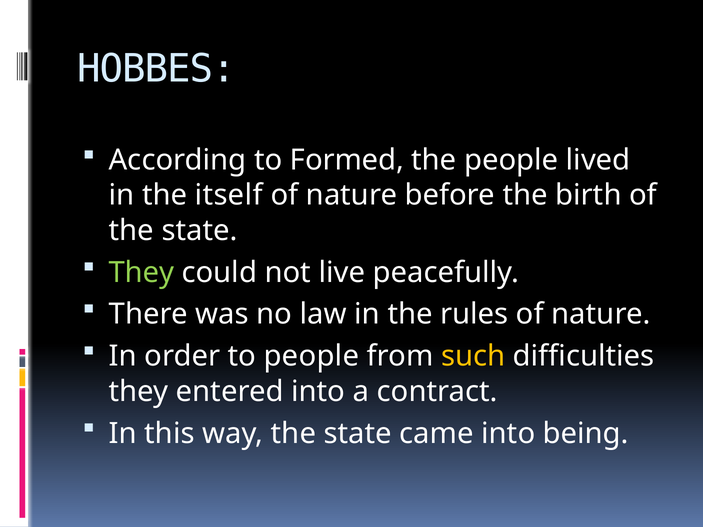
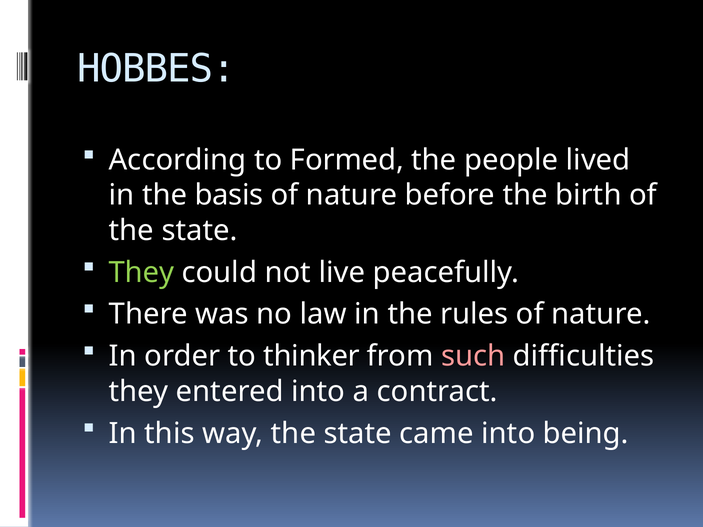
itself: itself -> basis
to people: people -> thinker
such colour: yellow -> pink
